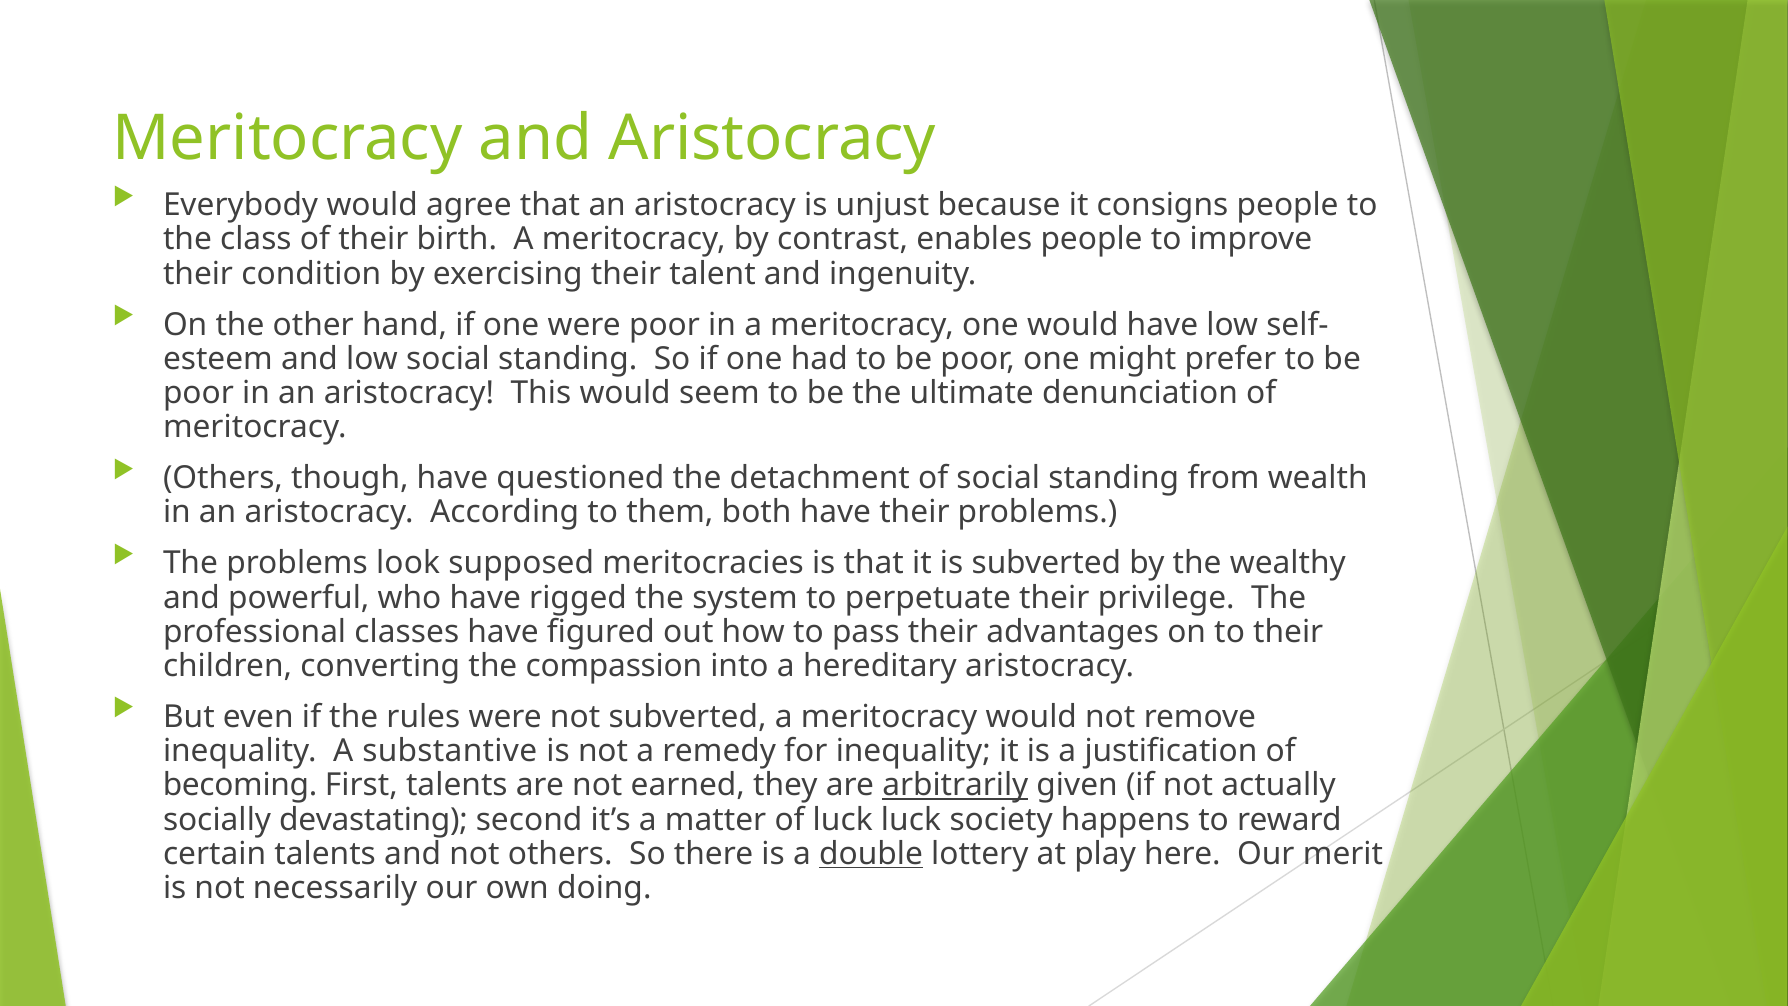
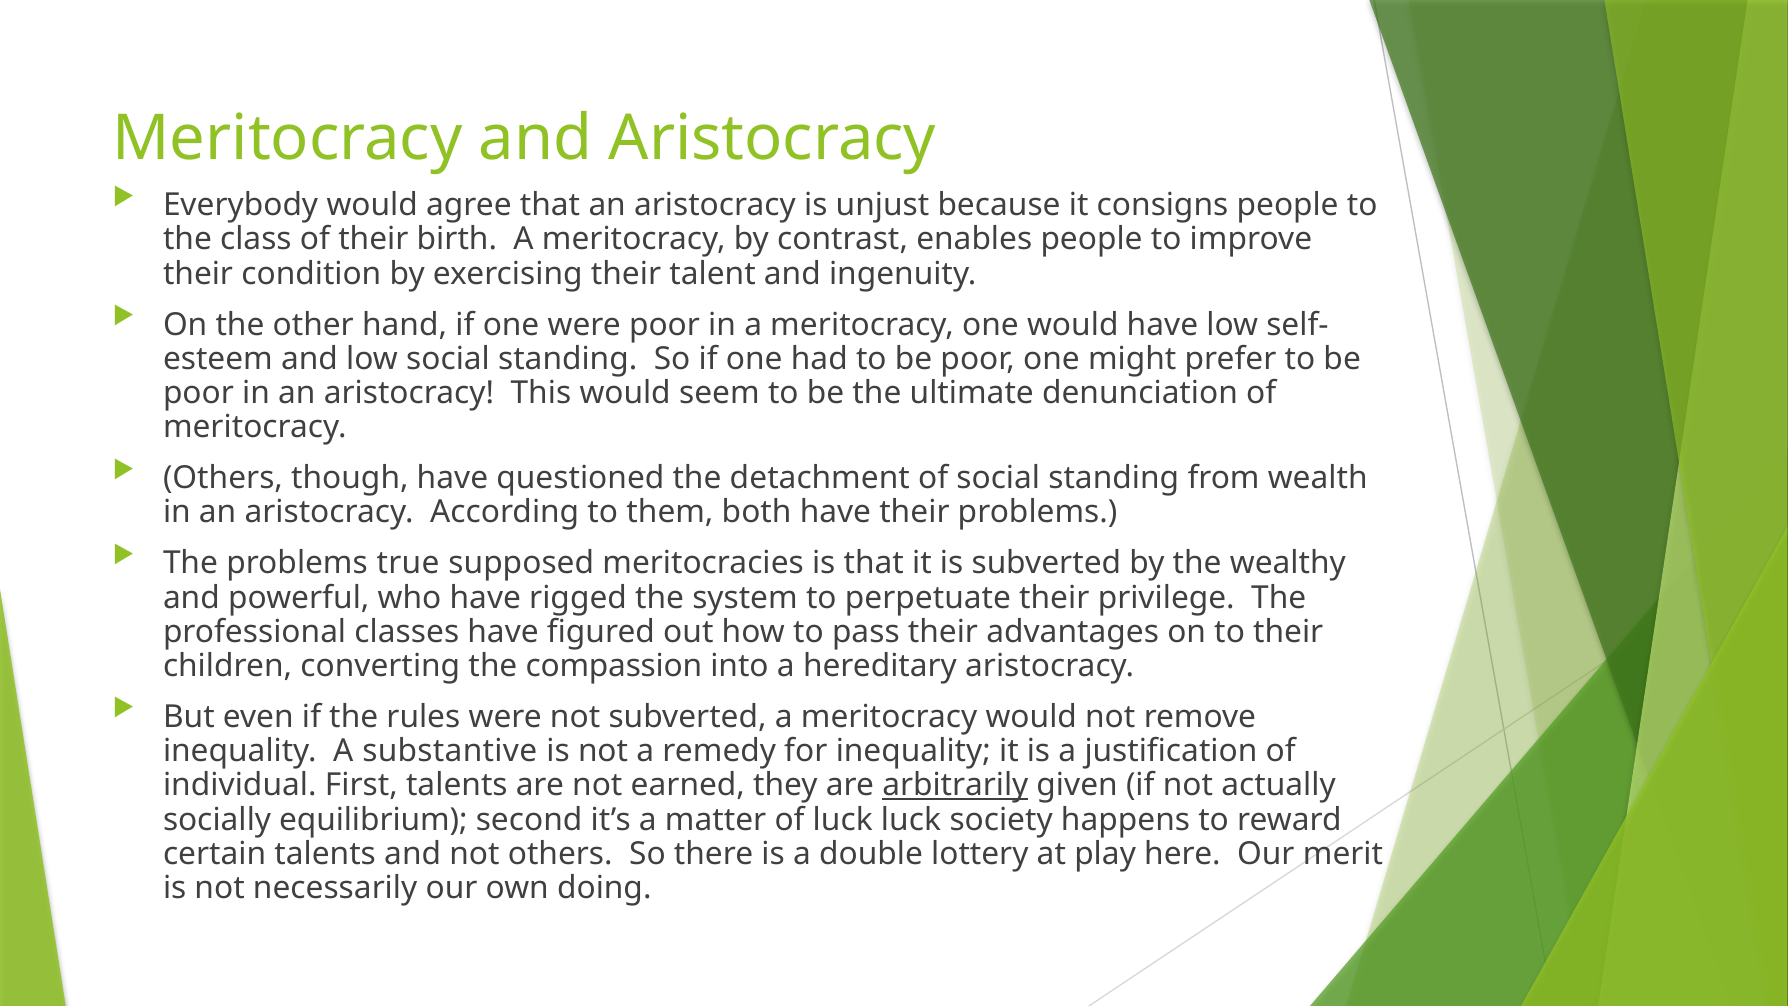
look: look -> true
becoming: becoming -> individual
devastating: devastating -> equilibrium
double underline: present -> none
